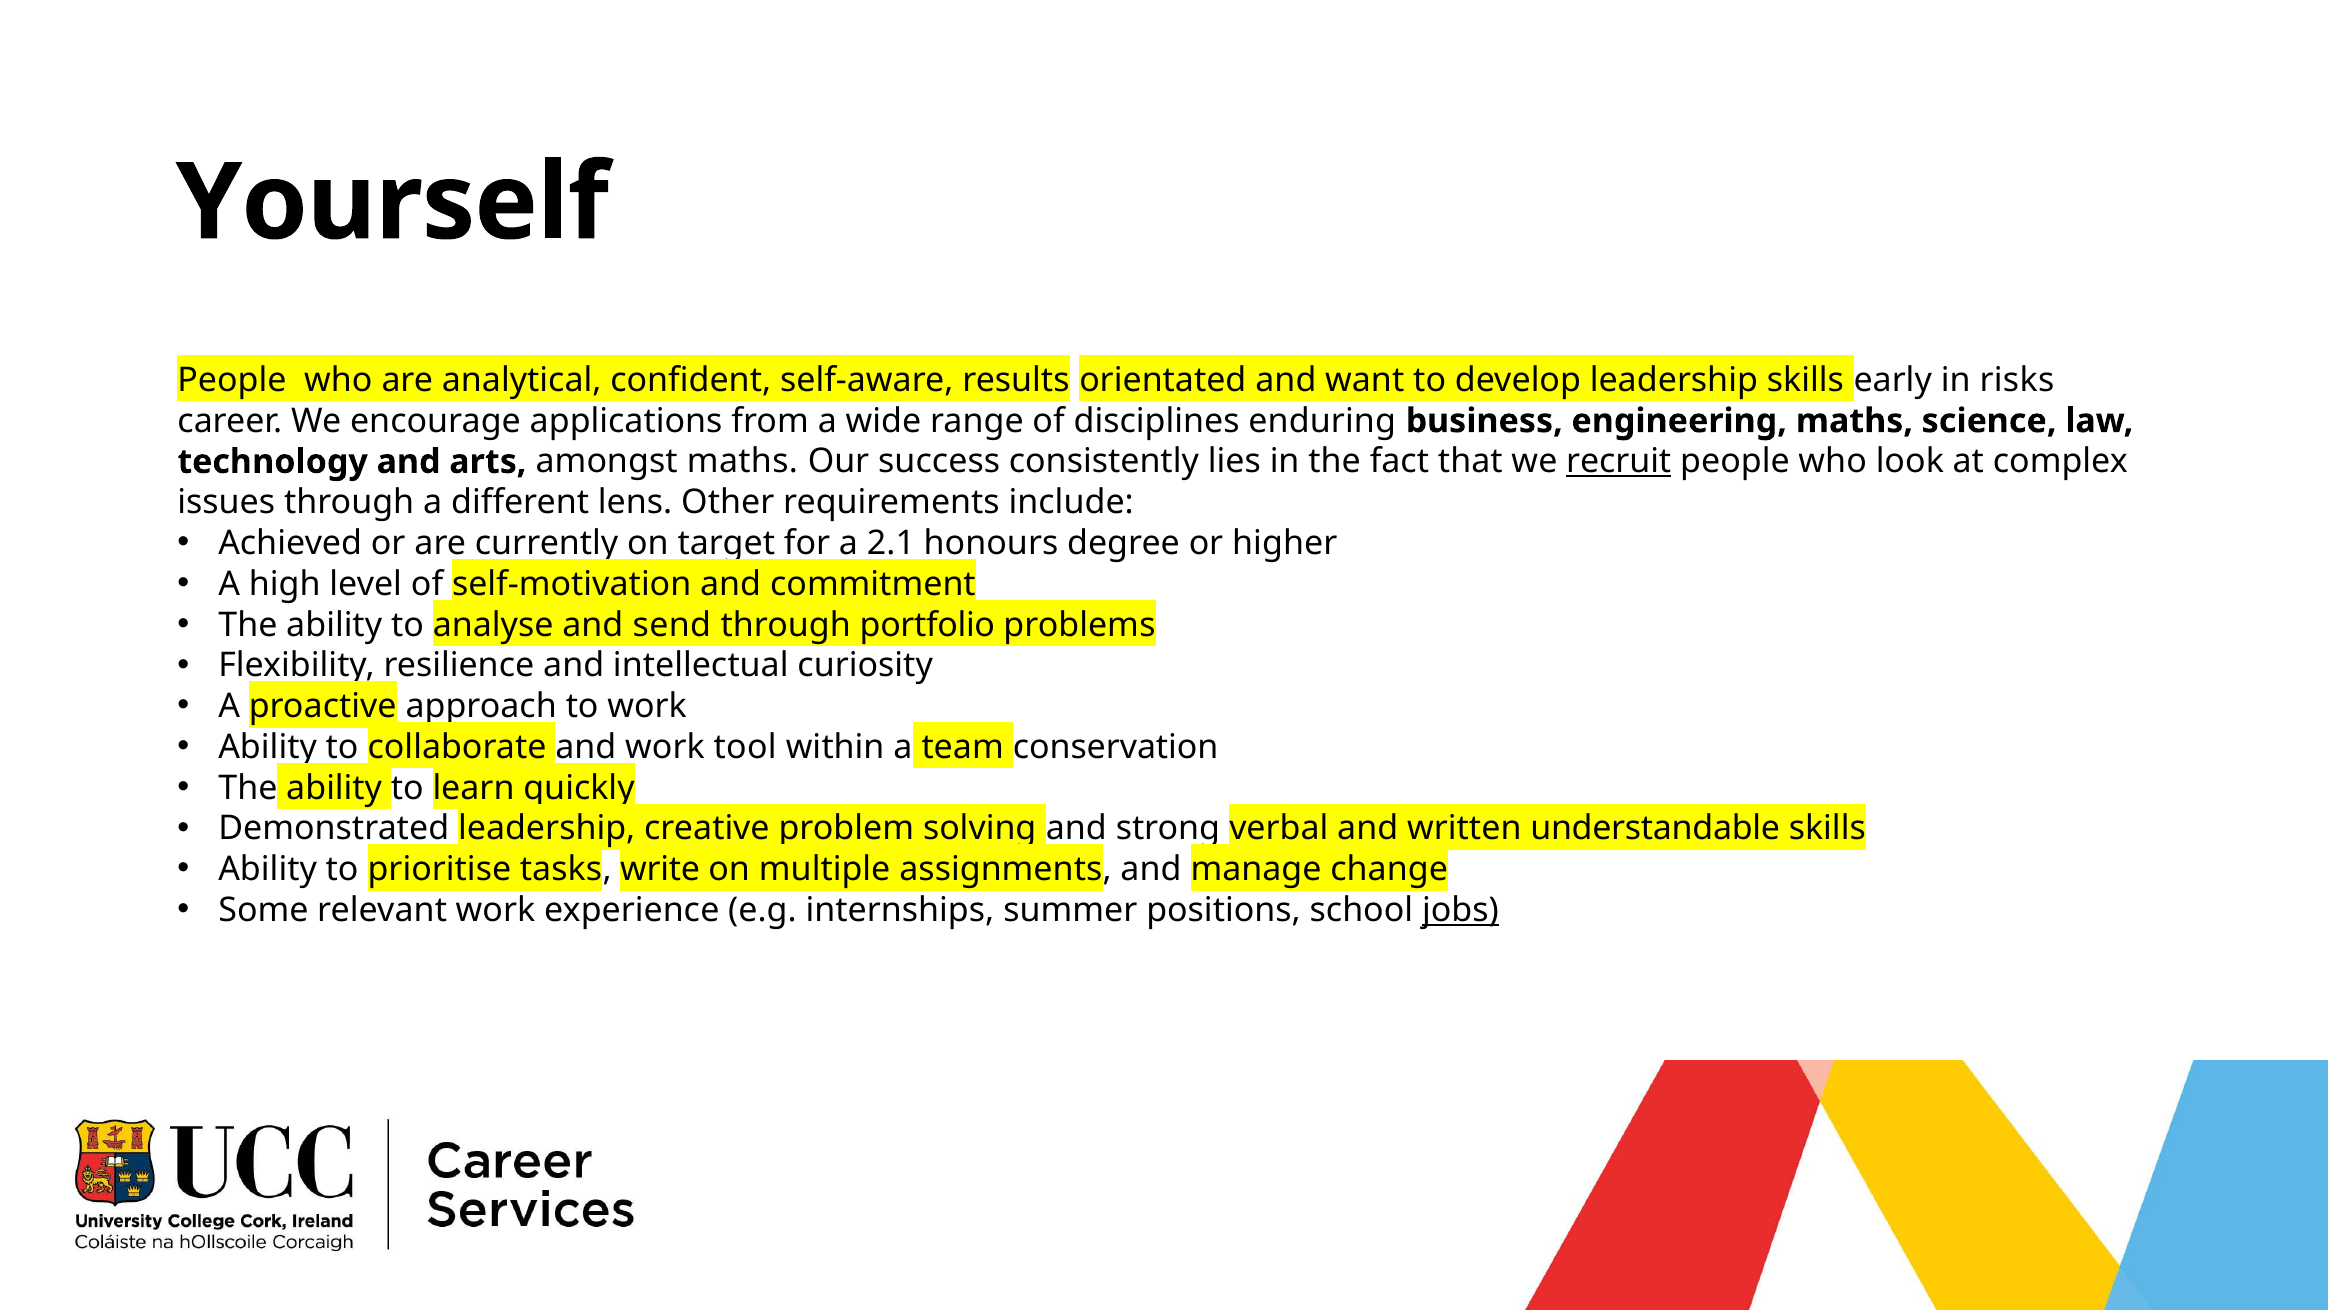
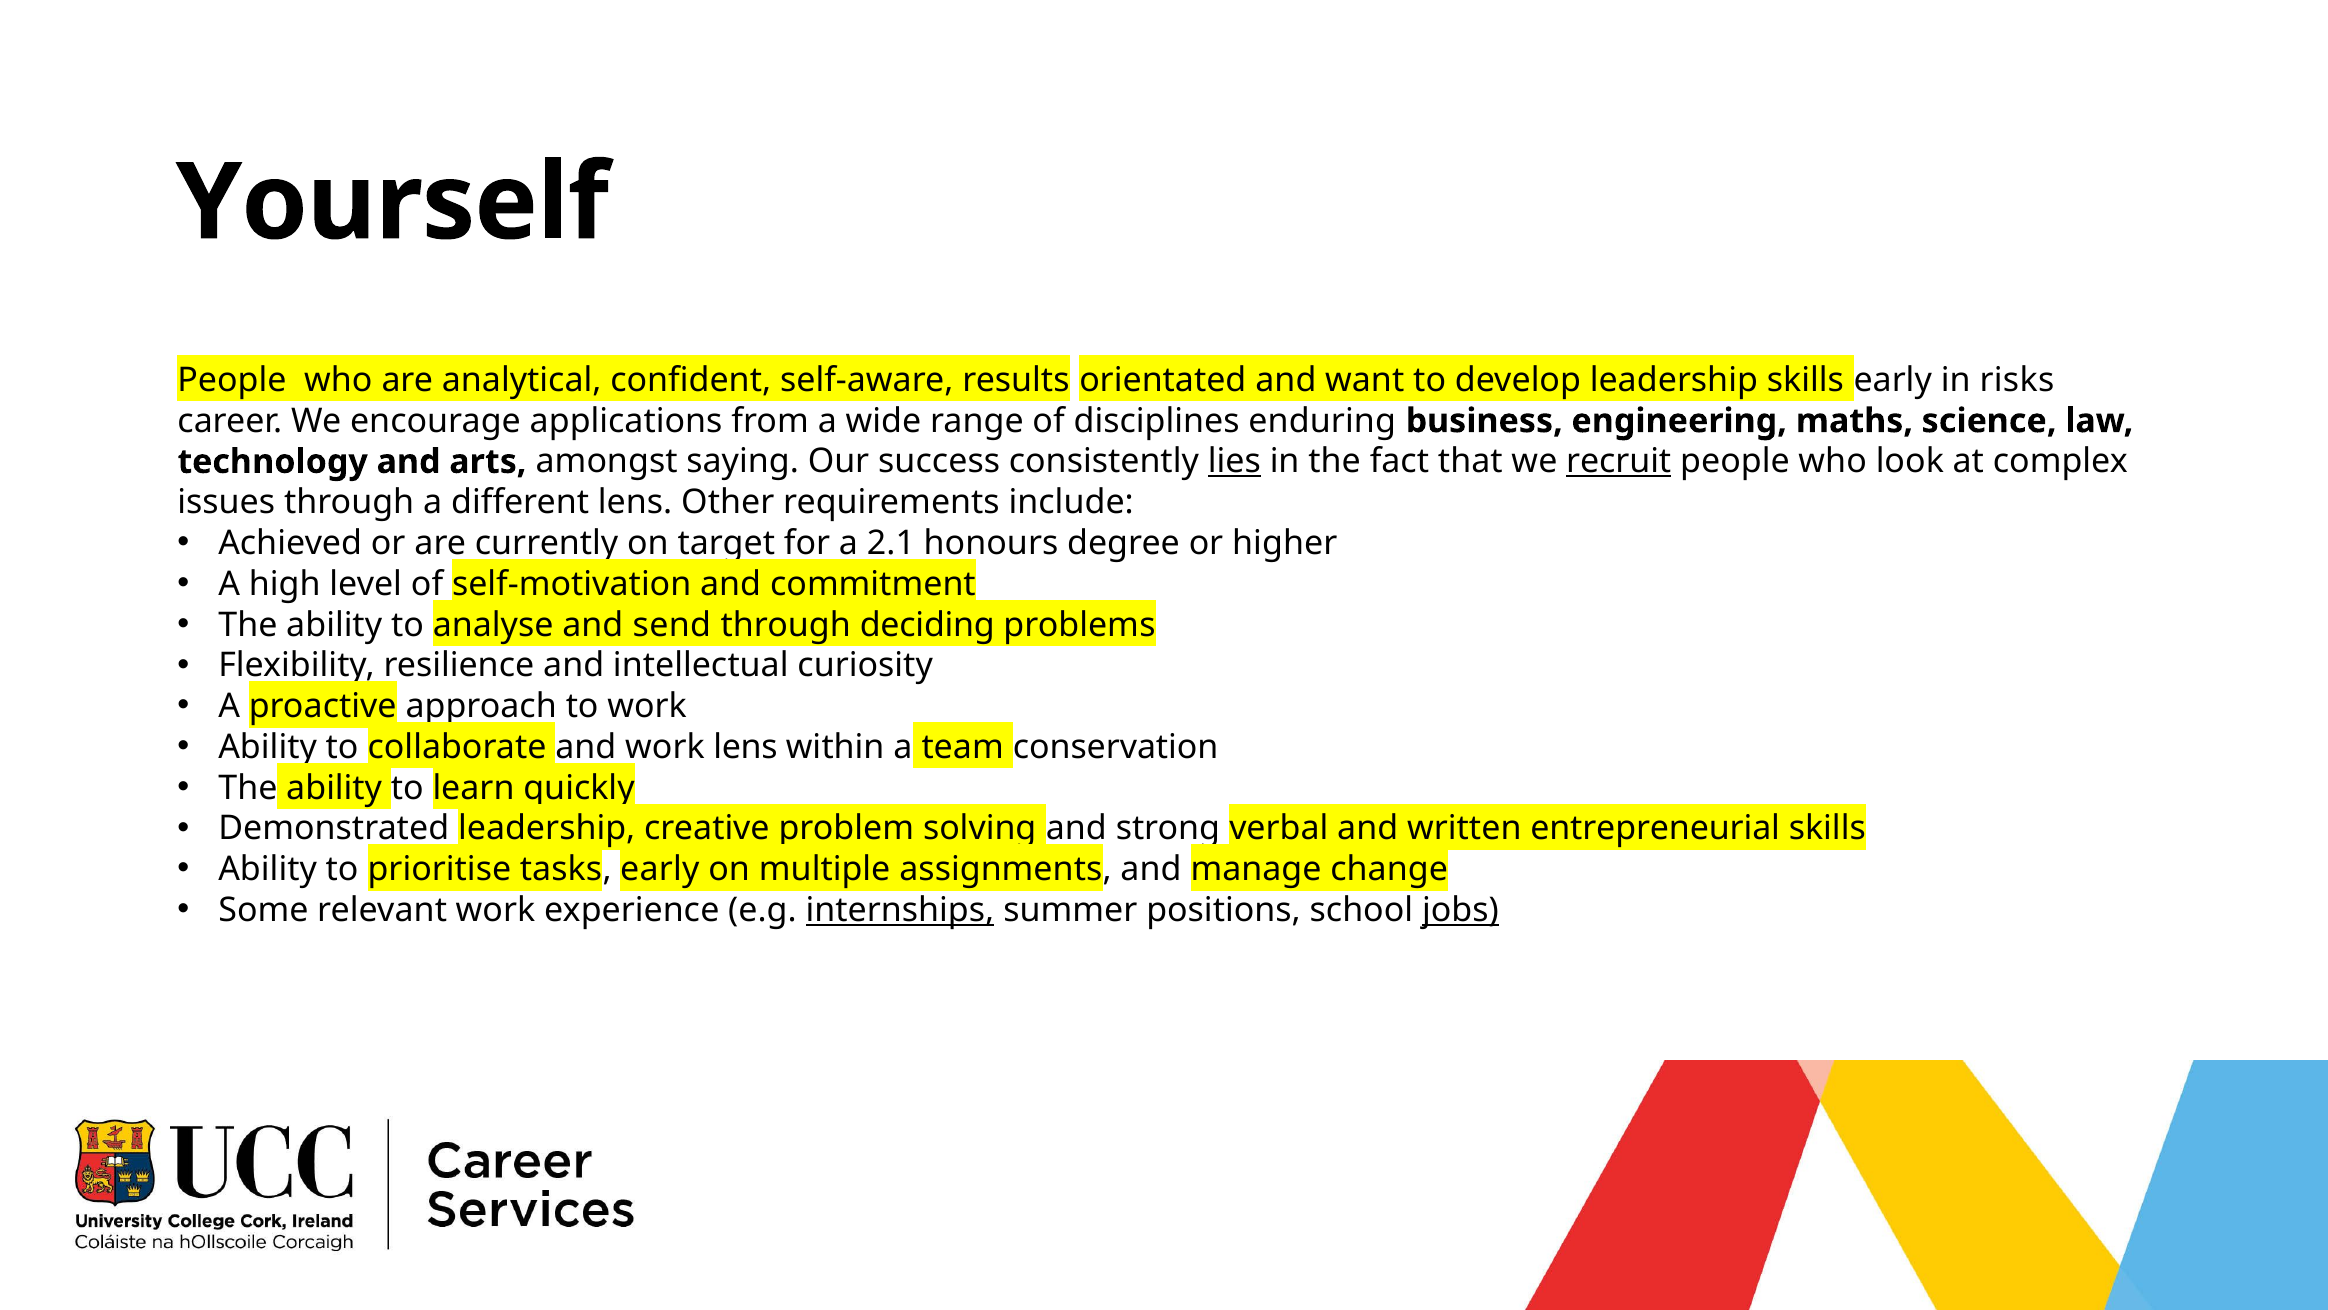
amongst maths: maths -> saying
lies underline: none -> present
portfolio: portfolio -> deciding
work tool: tool -> lens
understandable: understandable -> entrepreneurial
tasks write: write -> early
internships underline: none -> present
